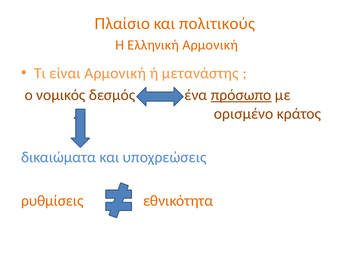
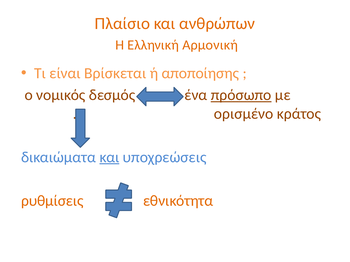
πολιτικούς: πολιτικούς -> ανθρώπων
είναι Αρμονική: Αρμονική -> Βρίσκεται
μετανάστης: μετανάστης -> αποποίησης
και at (109, 157) underline: none -> present
